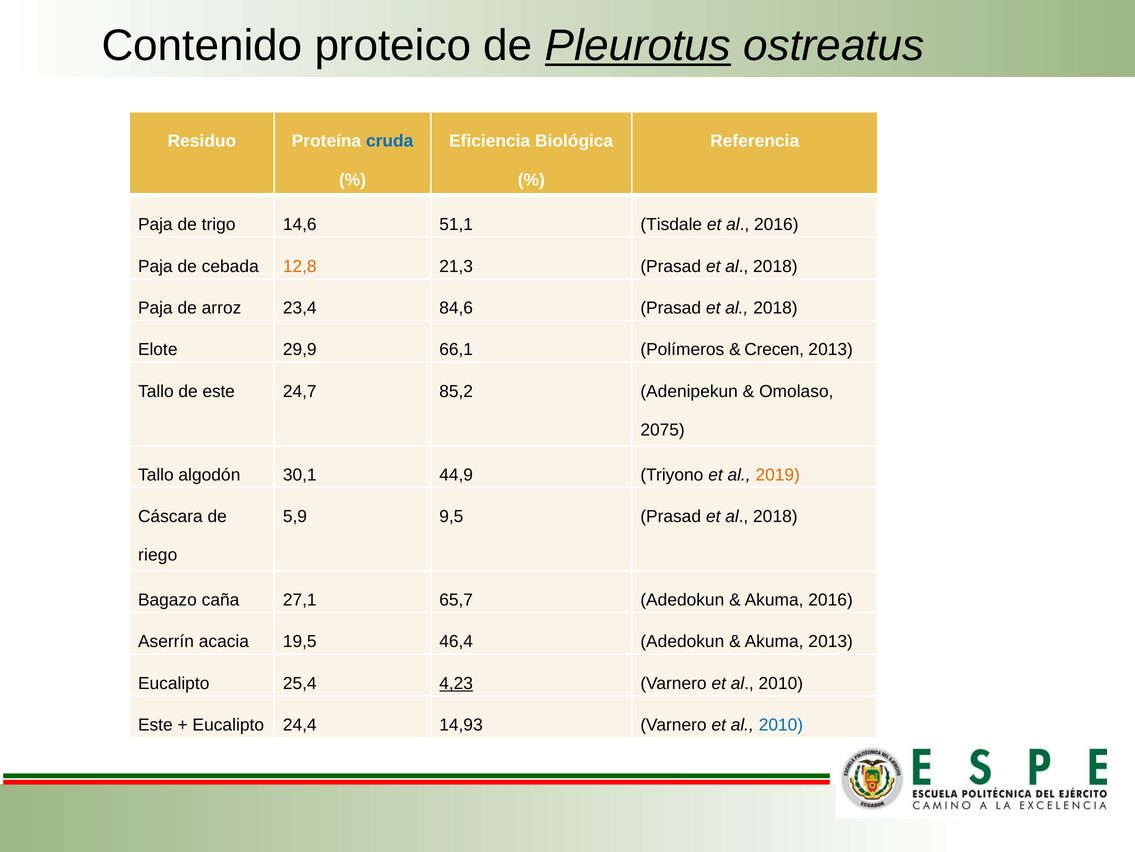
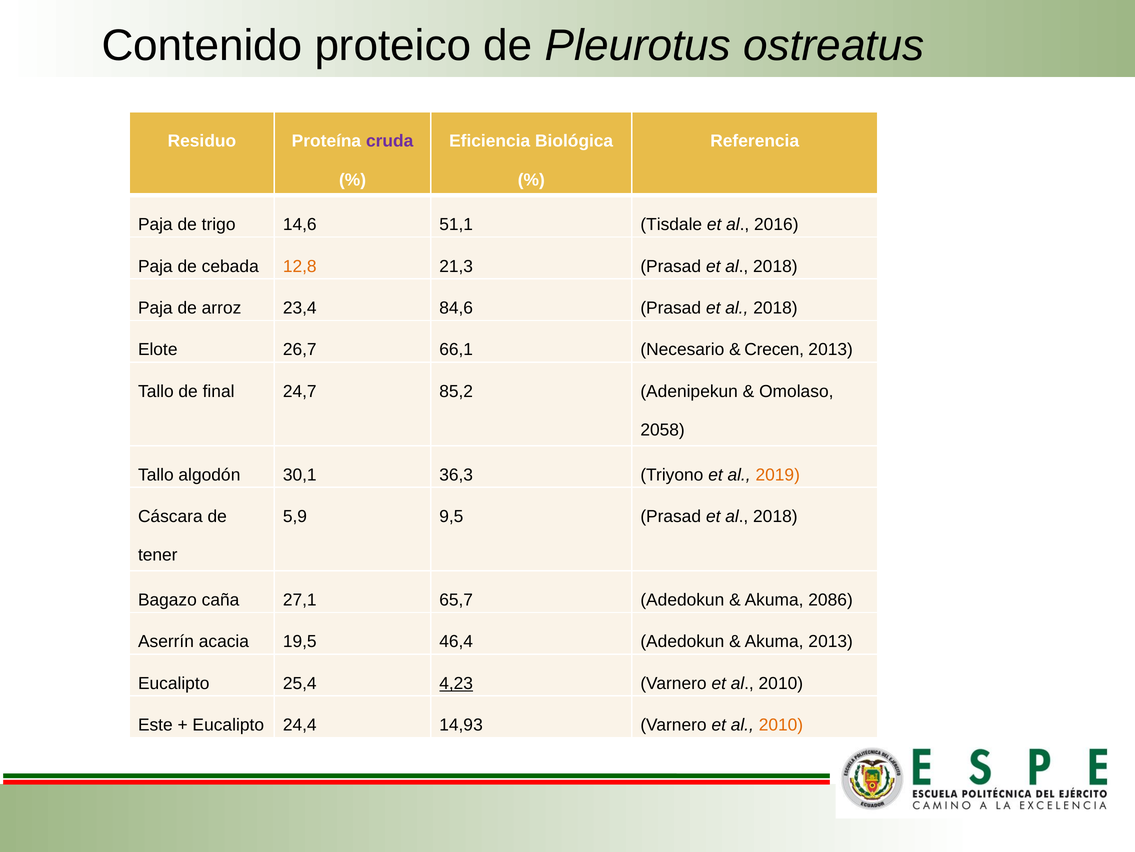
Pleurotus underline: present -> none
cruda colour: blue -> purple
29,9: 29,9 -> 26,7
Polímeros: Polímeros -> Necesario
de este: este -> final
2075: 2075 -> 2058
44,9: 44,9 -> 36,3
riego: riego -> tener
Akuma 2016: 2016 -> 2086
2010 at (781, 725) colour: blue -> orange
